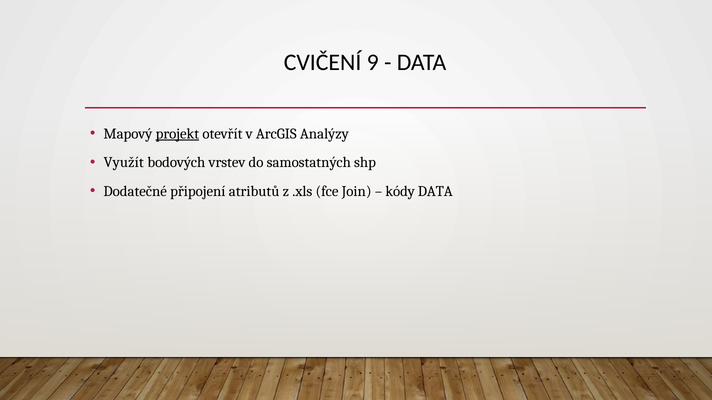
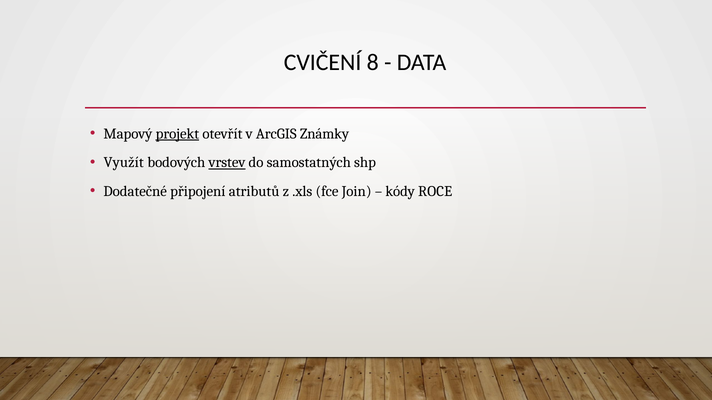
9: 9 -> 8
Analýzy: Analýzy -> Známky
vrstev underline: none -> present
kódy DATA: DATA -> ROCE
